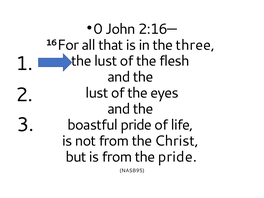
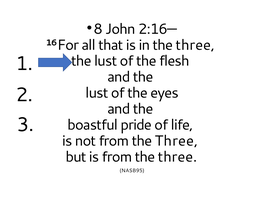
0: 0 -> 8
not from the Christ: Christ -> Three
is from the pride: pride -> three
